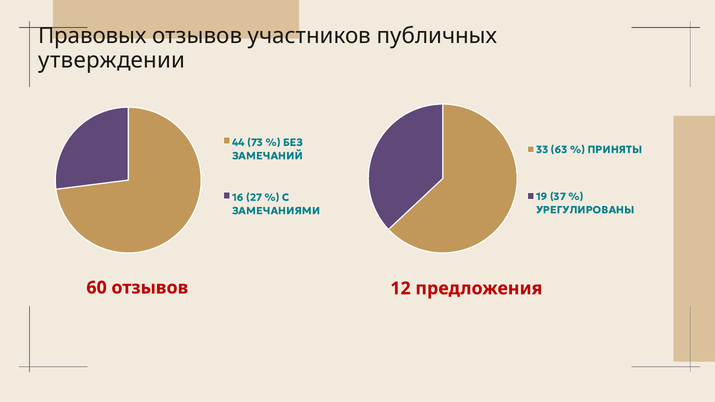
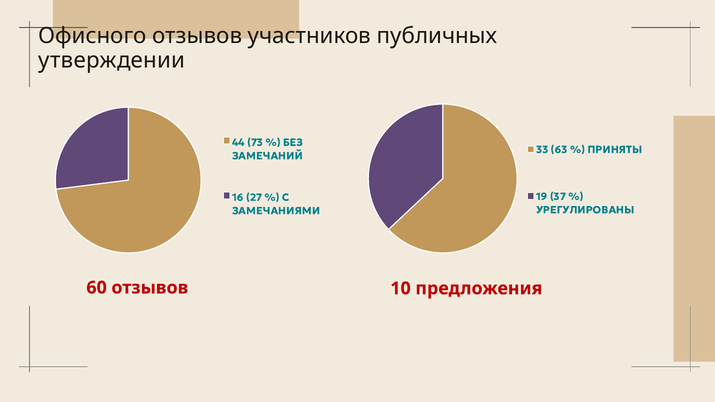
Правовых: Правовых -> Офисного
12: 12 -> 10
